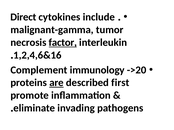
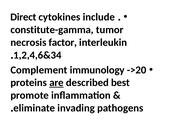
malignant-gamma: malignant-gamma -> constitute-gamma
factor underline: present -> none
1,2,4,6&16: 1,2,4,6&16 -> 1,2,4,6&34
first: first -> best
